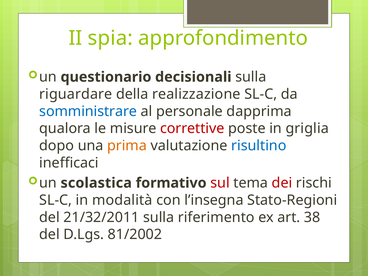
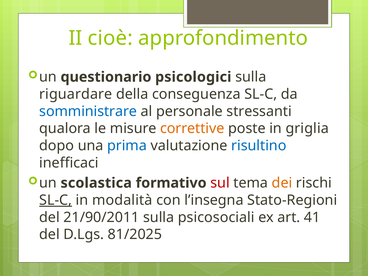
spia: spia -> cioè
decisionali: decisionali -> psicologici
realizzazione: realizzazione -> conseguenza
dapprima: dapprima -> stressanti
correttive colour: red -> orange
prima colour: orange -> blue
dei colour: red -> orange
SL-C at (56, 200) underline: none -> present
21/32/2011: 21/32/2011 -> 21/90/2011
riferimento: riferimento -> psicosociali
38: 38 -> 41
81/2002: 81/2002 -> 81/2025
